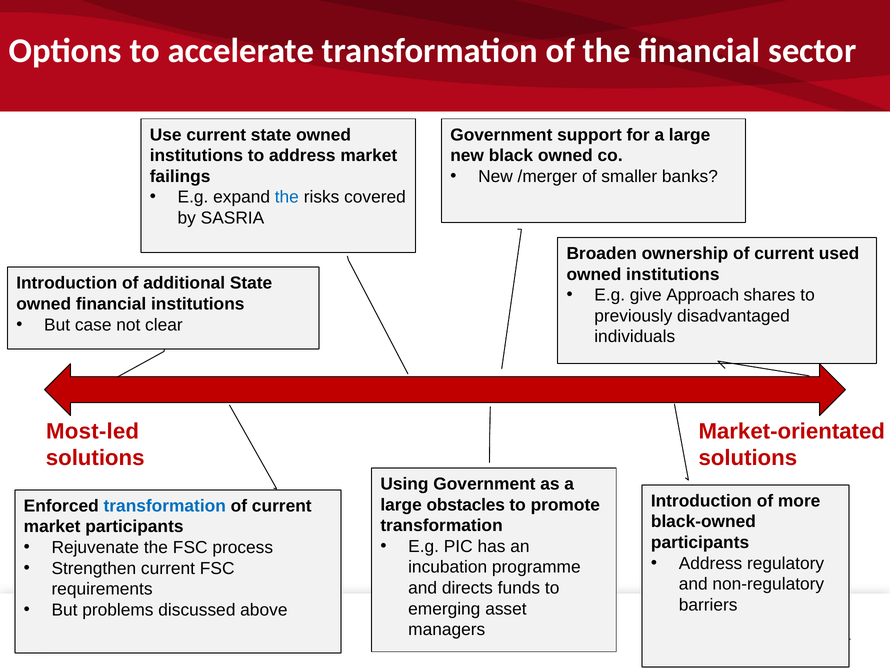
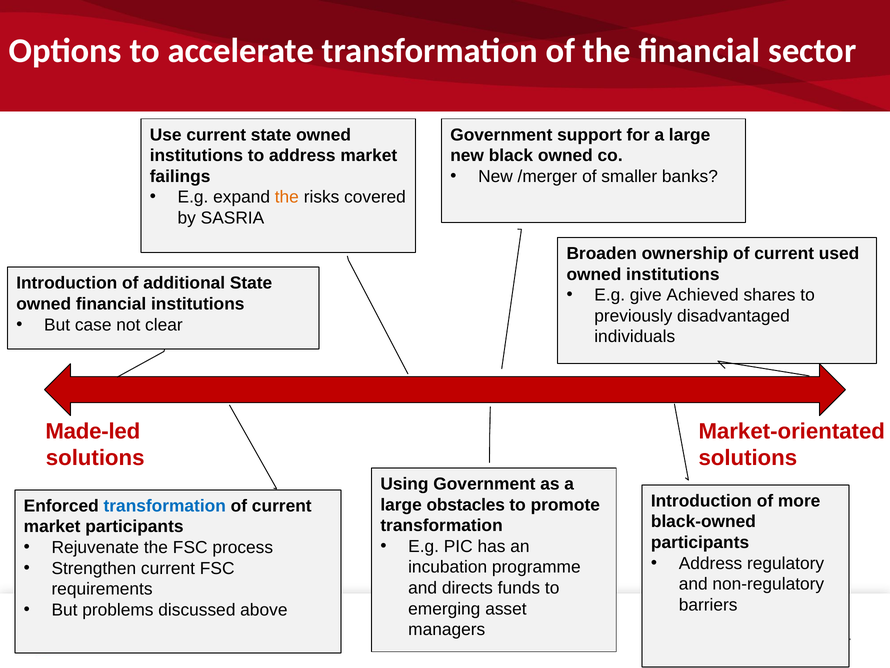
the at (287, 197) colour: blue -> orange
Approach: Approach -> Achieved
Most-led: Most-led -> Made-led
